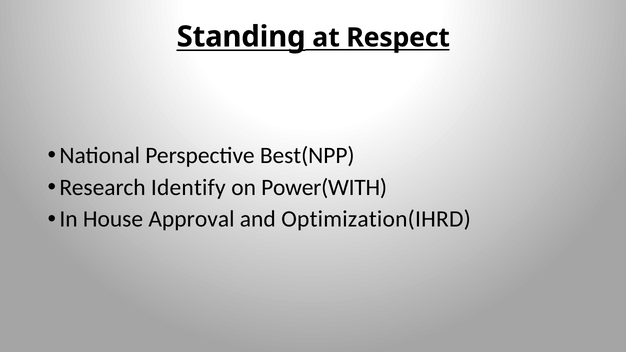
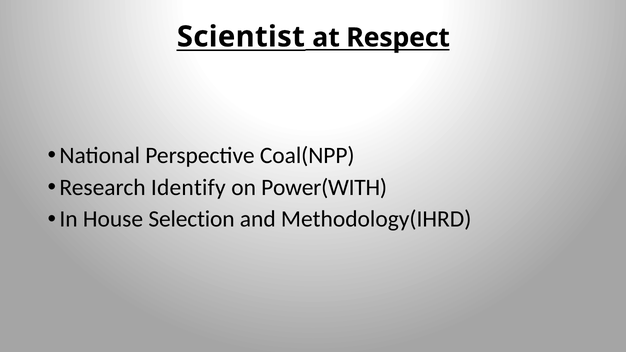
Standing: Standing -> Scientist
Best(NPP: Best(NPP -> Coal(NPP
Approval: Approval -> Selection
Optimization(IHRD: Optimization(IHRD -> Methodology(IHRD
